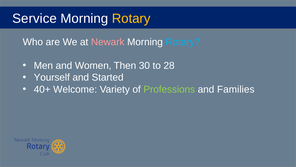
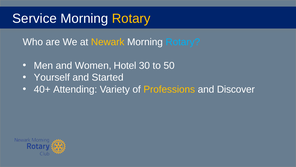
Newark colour: pink -> yellow
Then: Then -> Hotel
28: 28 -> 50
Welcome: Welcome -> Attending
Professions colour: light green -> yellow
Families: Families -> Discover
